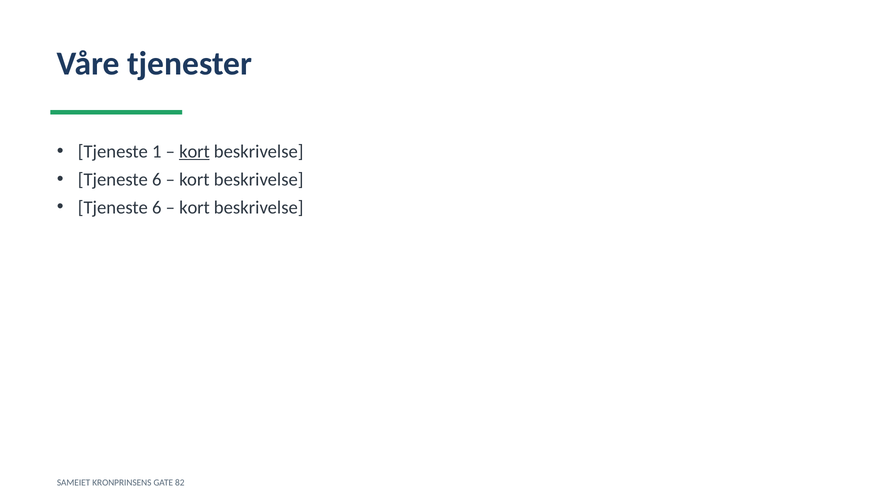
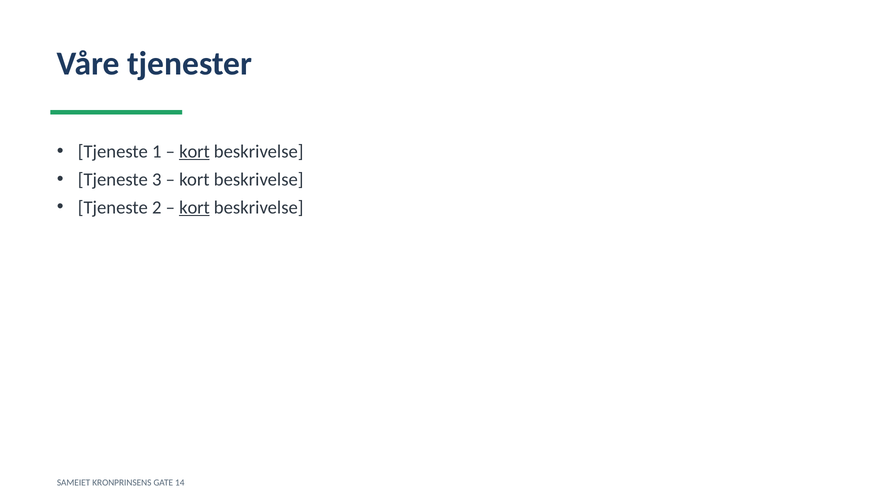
6 at (157, 179): 6 -> 3
6 at (157, 207): 6 -> 2
kort at (194, 207) underline: none -> present
82: 82 -> 14
